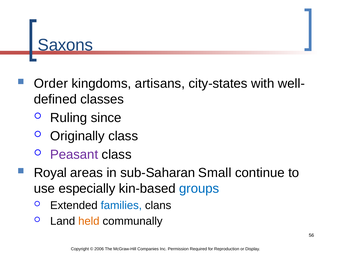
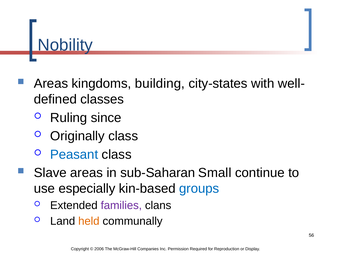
Saxons: Saxons -> Nobility
Order at (51, 83): Order -> Areas
artisans: artisans -> building
Peasant colour: purple -> blue
Royal: Royal -> Slave
families colour: blue -> purple
